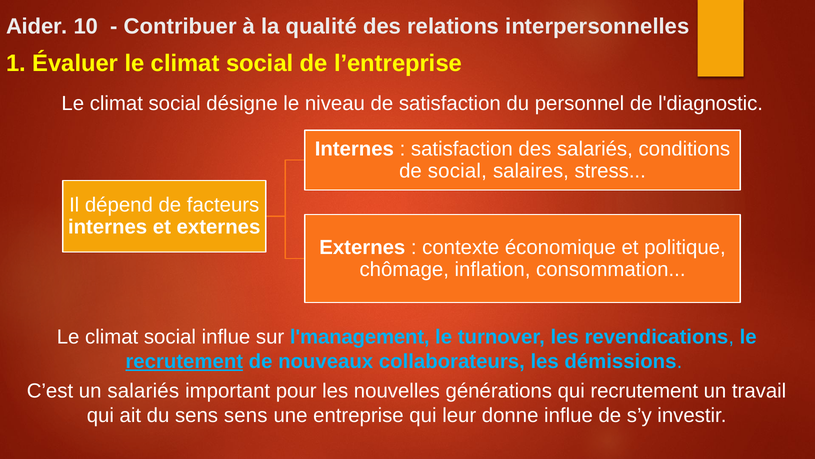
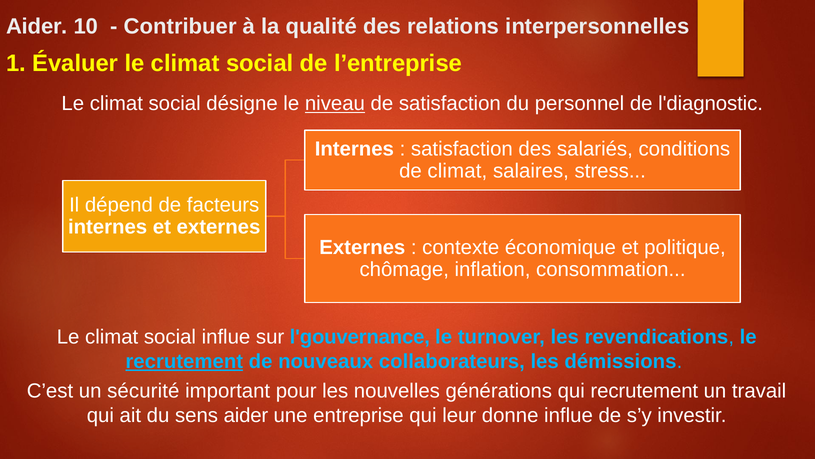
niveau underline: none -> present
de social: social -> climat
l'management: l'management -> l'gouvernance
un salariés: salariés -> sécurité
sens sens: sens -> aider
